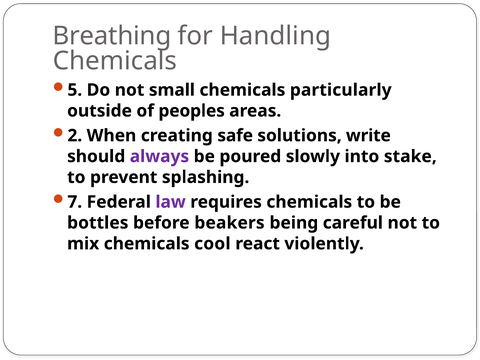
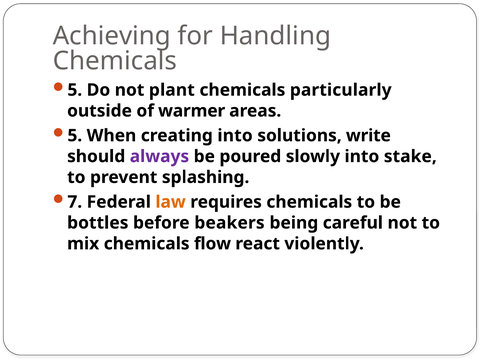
Breathing: Breathing -> Achieving
small: small -> plant
peoples: peoples -> warmer
2 at (75, 136): 2 -> 5
creating safe: safe -> into
law colour: purple -> orange
cool: cool -> flow
